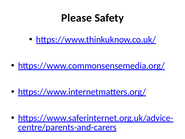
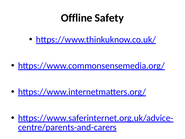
Please: Please -> Offline
